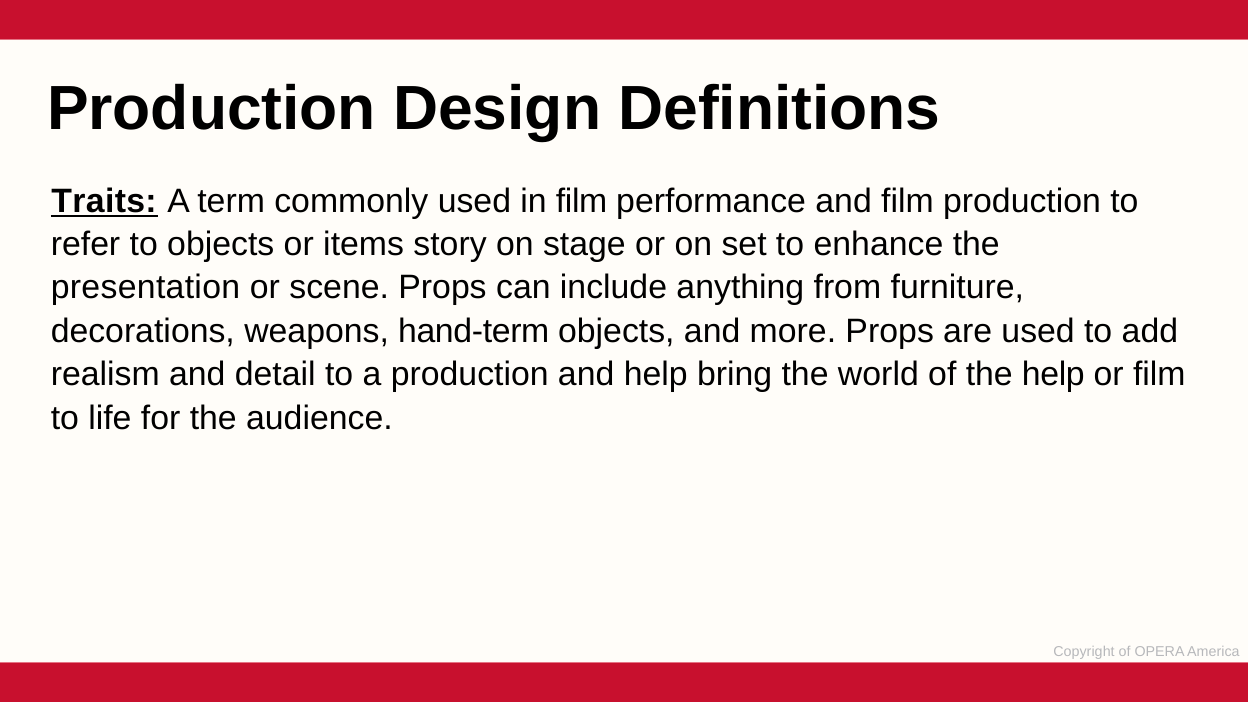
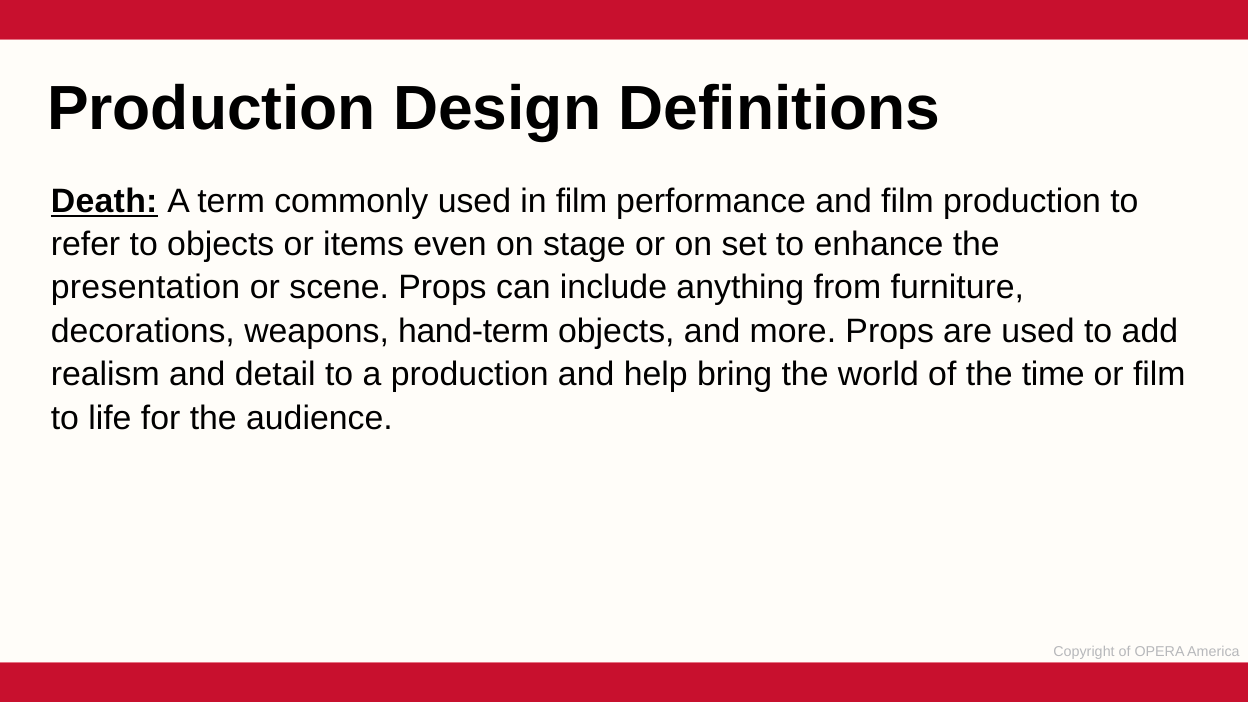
Traits: Traits -> Death
story: story -> even
the help: help -> time
